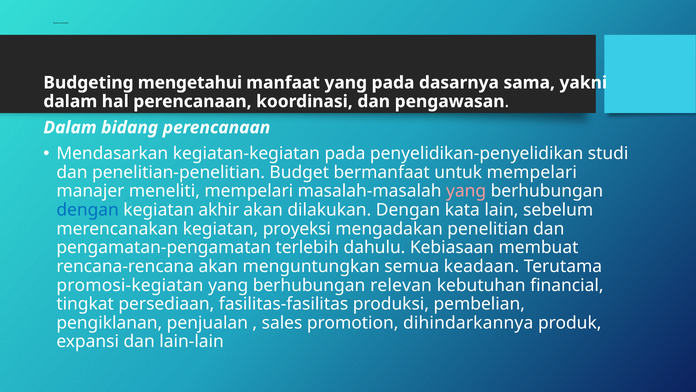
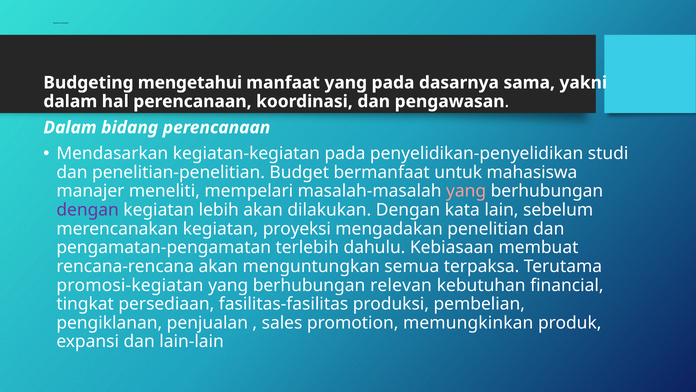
untuk mempelari: mempelari -> mahasiswa
dengan at (88, 210) colour: blue -> purple
akhir: akhir -> lebih
keadaan: keadaan -> terpaksa
dihindarkannya: dihindarkannya -> memungkinkan
